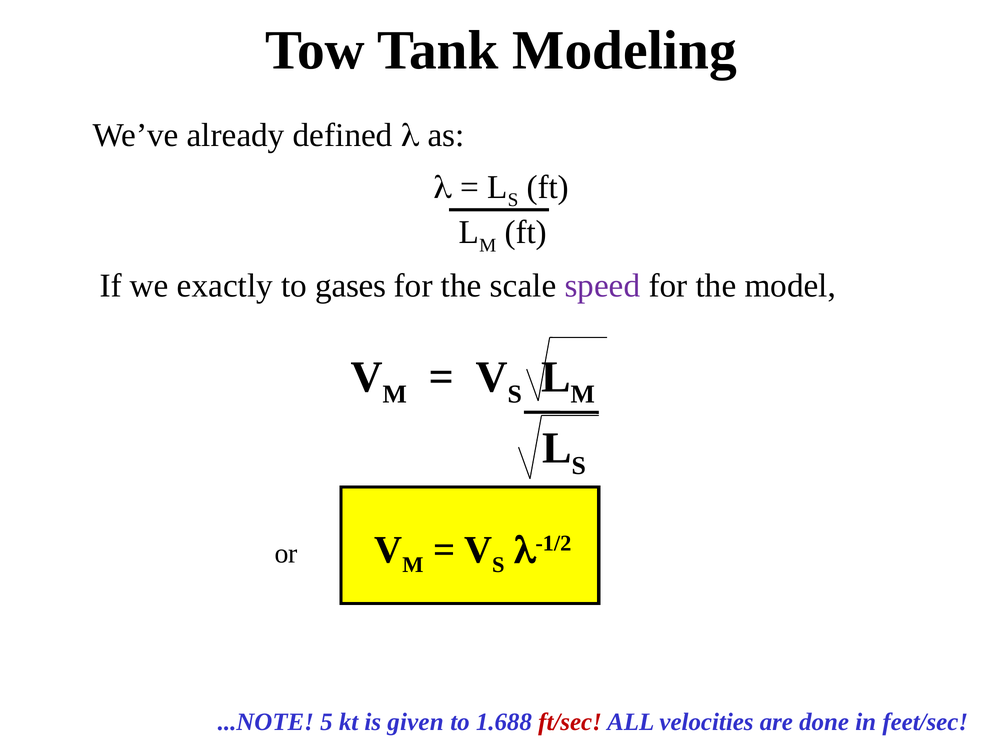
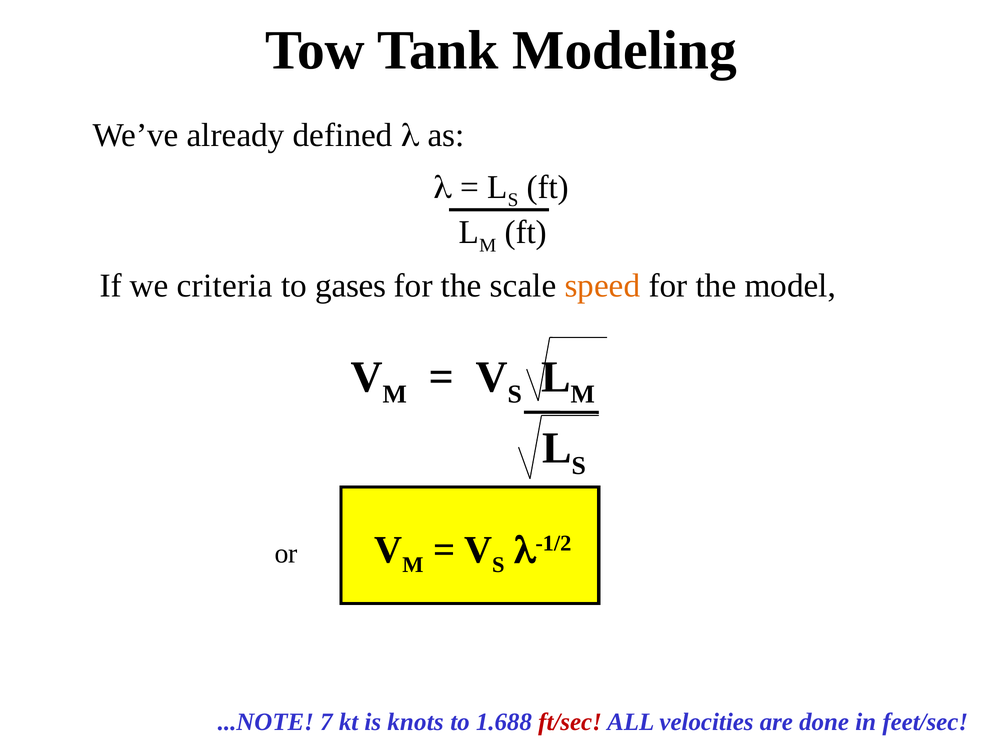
exactly: exactly -> criteria
speed colour: purple -> orange
5: 5 -> 7
given: given -> knots
